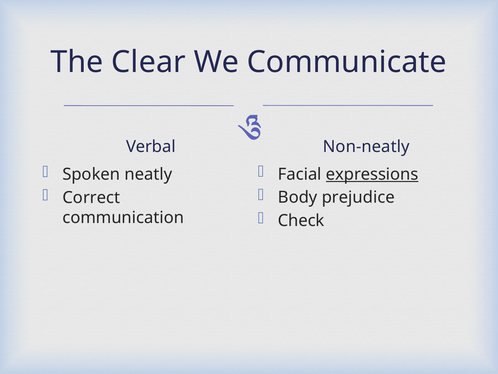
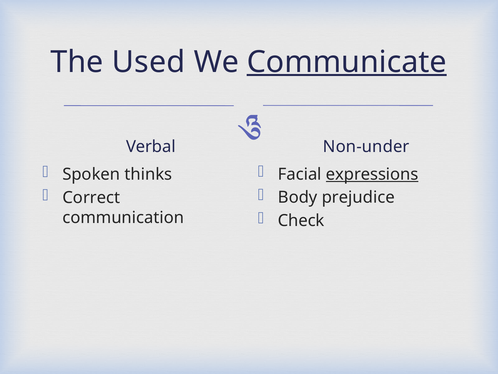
Clear: Clear -> Used
Communicate underline: none -> present
Non-neatly: Non-neatly -> Non-under
neatly: neatly -> thinks
